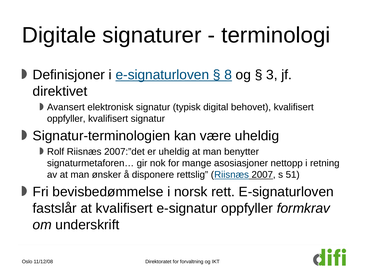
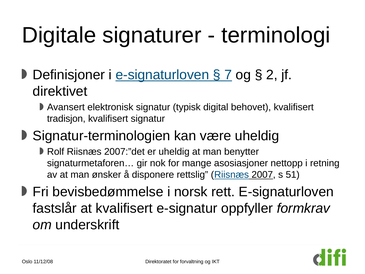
8: 8 -> 7
3: 3 -> 2
oppfyller at (66, 119): oppfyller -> tradisjon
